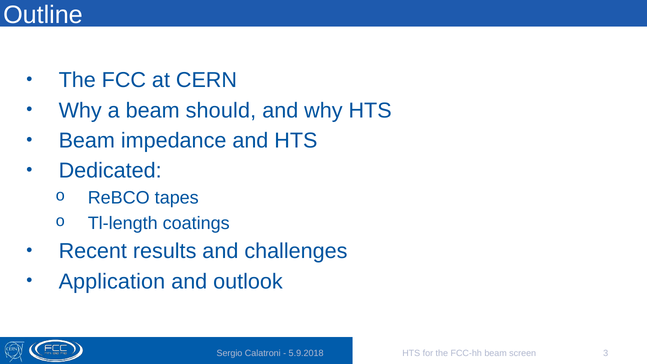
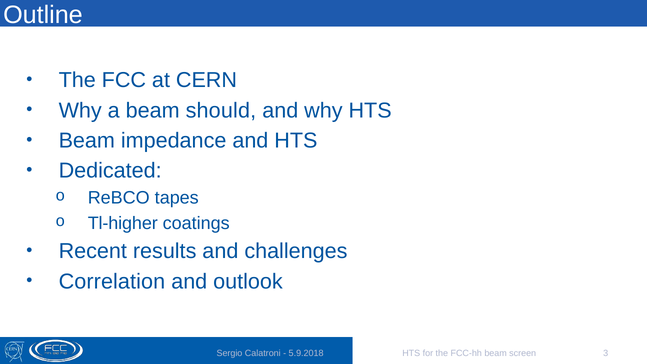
Tl-length: Tl-length -> Tl-higher
Application: Application -> Correlation
